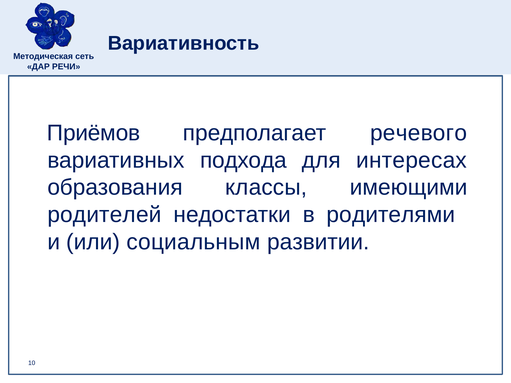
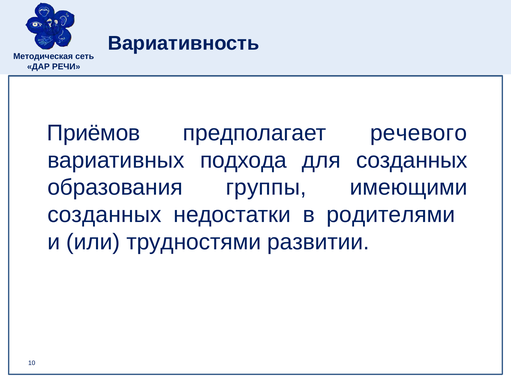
для интересах: интересах -> созданных
классы: классы -> группы
родителей at (104, 215): родителей -> созданных
социальным: социальным -> трудностями
